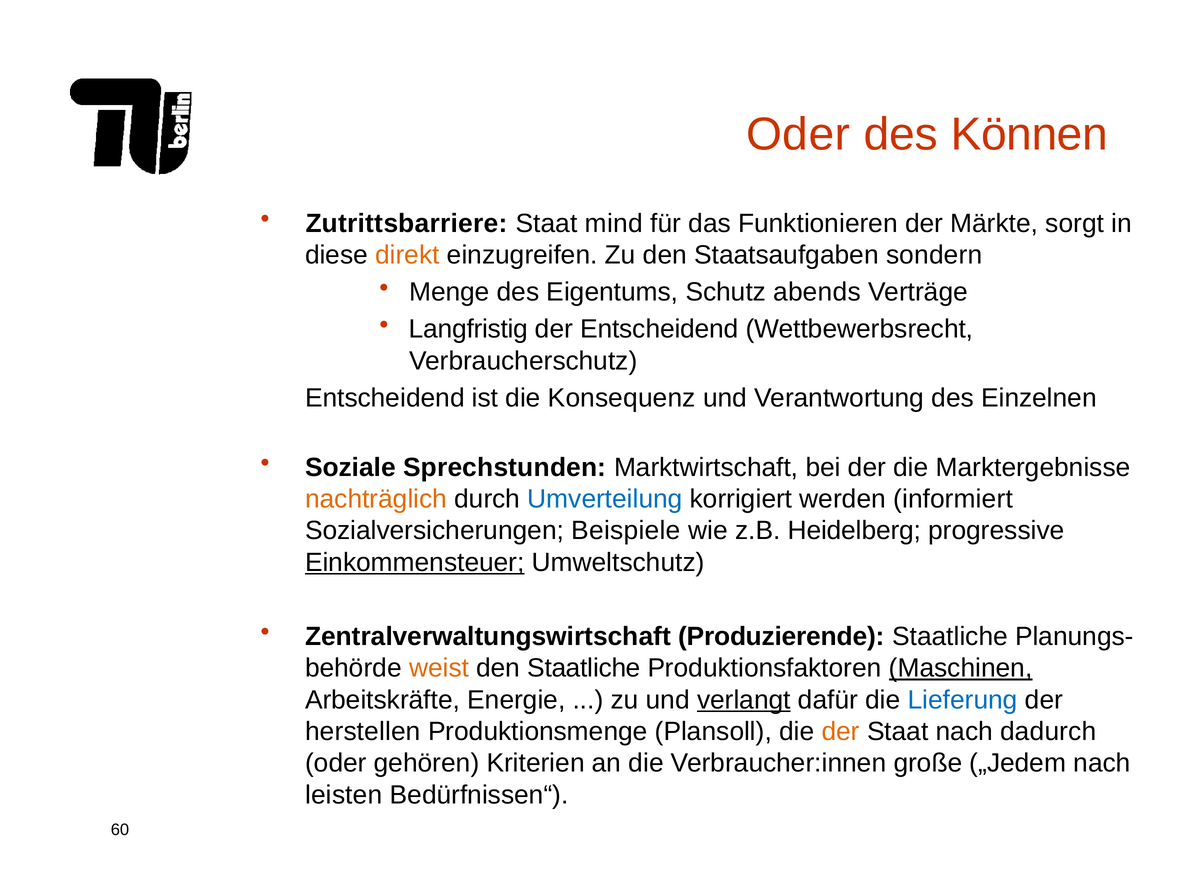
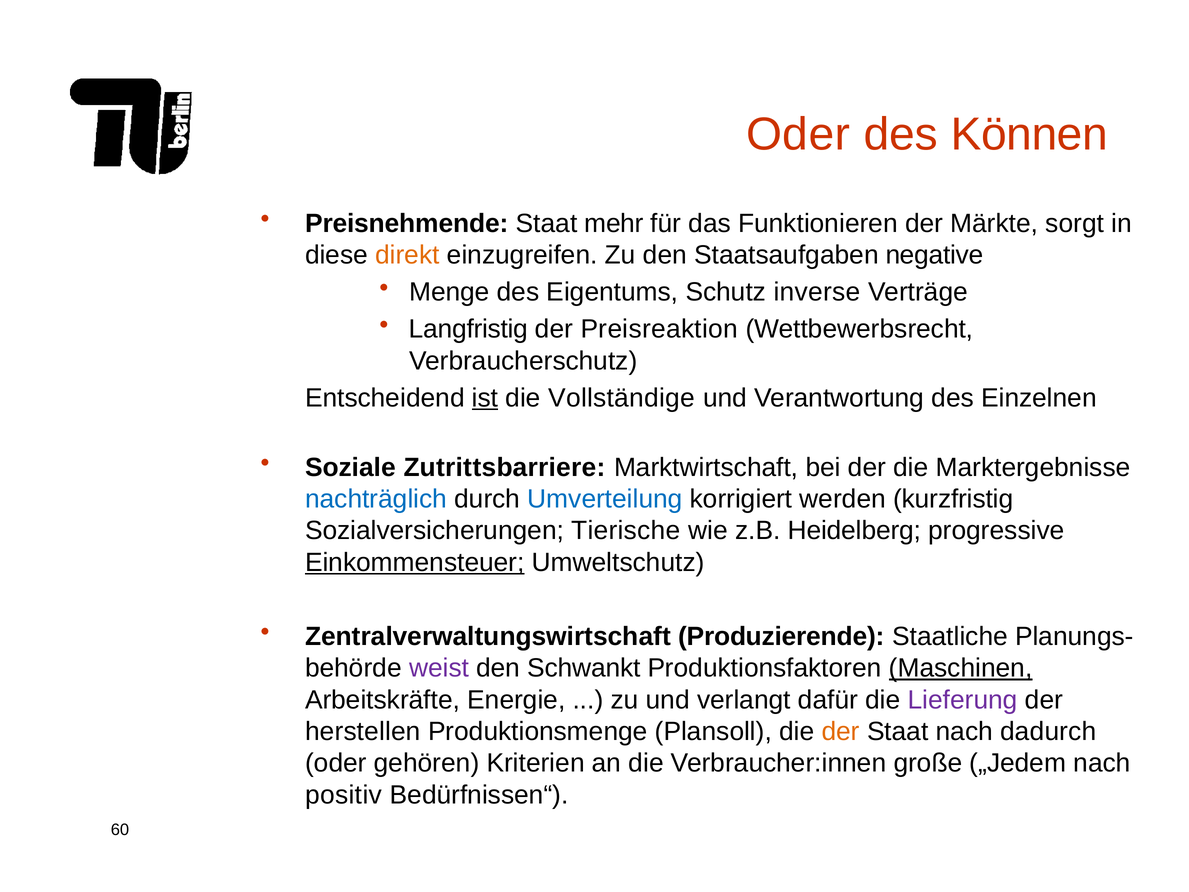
Zutrittsbarriere: Zutrittsbarriere -> Preisnehmende
mind: mind -> mehr
sondern: sondern -> negative
abends: abends -> inverse
der Entscheidend: Entscheidend -> Preisreaktion
ist underline: none -> present
Konsequenz: Konsequenz -> Vollständige
Sprechstunden: Sprechstunden -> Zutrittsbarriere
nachträglich colour: orange -> blue
informiert: informiert -> kurzfristig
Beispiele: Beispiele -> Tierische
weist colour: orange -> purple
den Staatliche: Staatliche -> Schwankt
verlangt underline: present -> none
Lieferung colour: blue -> purple
leisten: leisten -> positiv
